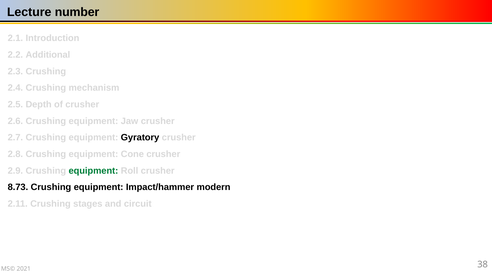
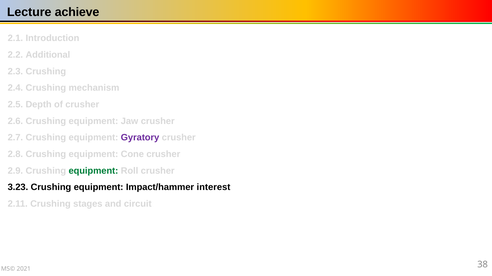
number: number -> achieve
Gyratory colour: black -> purple
8.73: 8.73 -> 3.23
modern: modern -> interest
